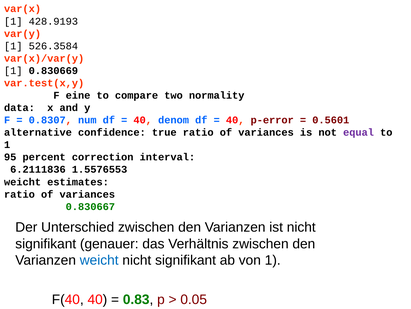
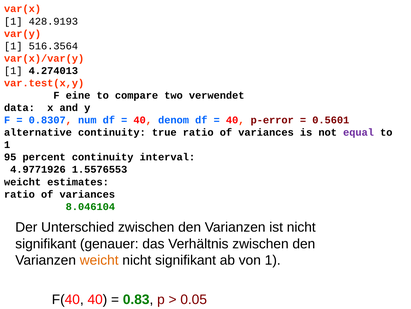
526.3584: 526.3584 -> 516.3564
0.830669: 0.830669 -> 4.274013
normality: normality -> verwendet
alternative confidence: confidence -> continuity
percent correction: correction -> continuity
6.2111836: 6.2111836 -> 4.9771926
0.830667: 0.830667 -> 8.046104
weicht at (99, 260) colour: blue -> orange
